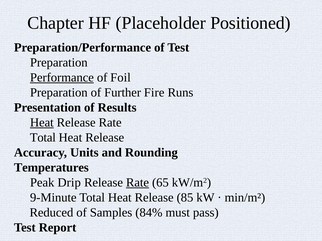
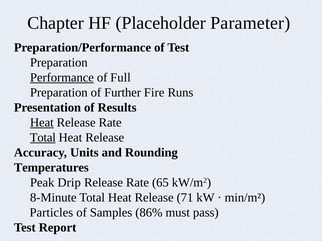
Positioned: Positioned -> Parameter
Foil: Foil -> Full
Total at (43, 138) underline: none -> present
Rate at (138, 183) underline: present -> none
9-Minute: 9-Minute -> 8-Minute
85: 85 -> 71
Reduced: Reduced -> Particles
84%: 84% -> 86%
